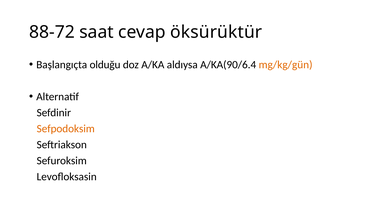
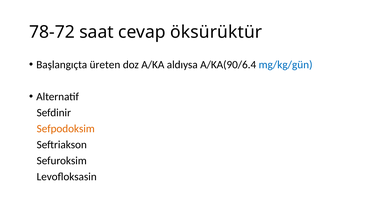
88-72: 88-72 -> 78-72
olduğu: olduğu -> üreten
mg/kg/gün colour: orange -> blue
